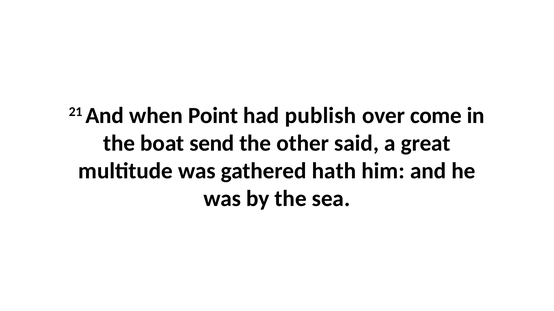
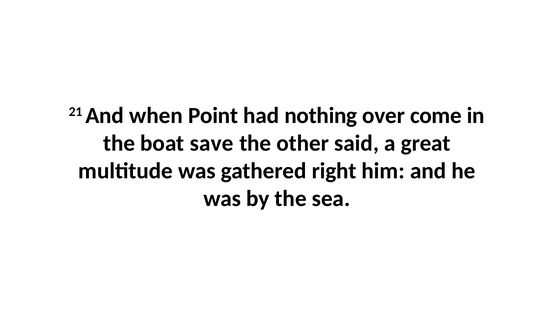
publish: publish -> nothing
send: send -> save
hath: hath -> right
